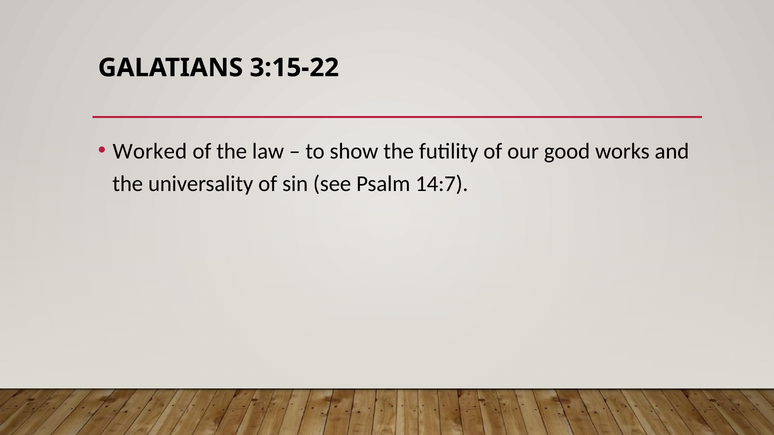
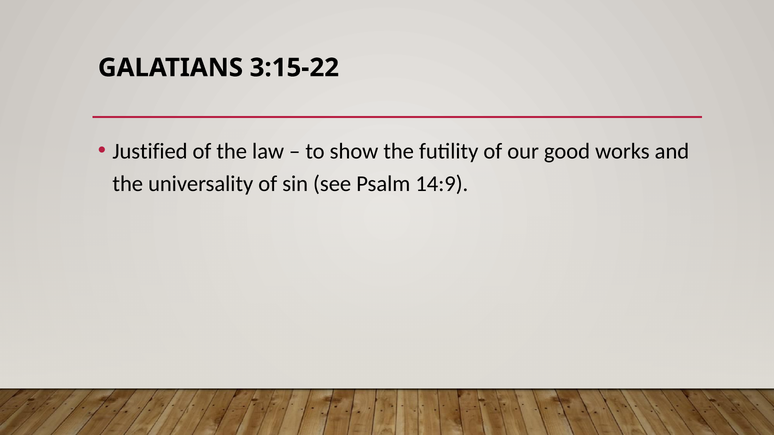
Worked: Worked -> Justified
14:7: 14:7 -> 14:9
